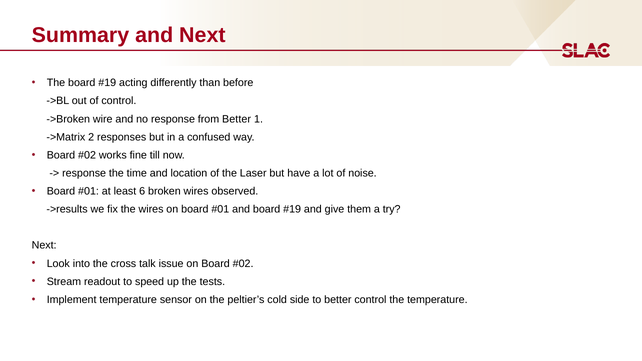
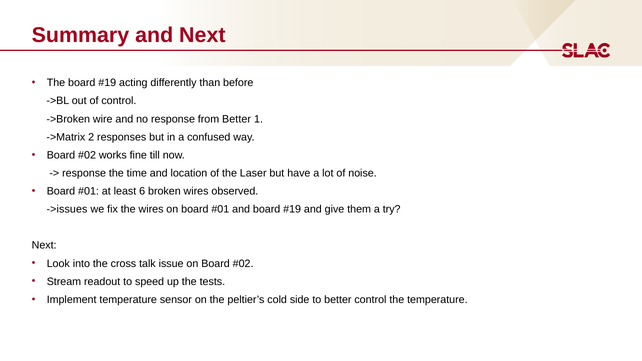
->results: ->results -> ->issues
